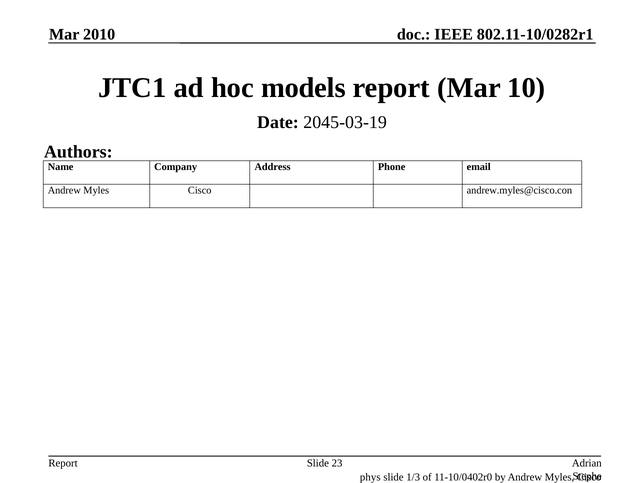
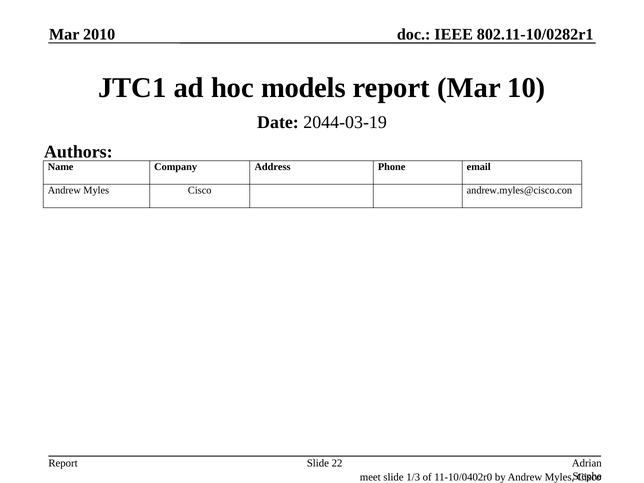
2045-03-19: 2045-03-19 -> 2044-03-19
23: 23 -> 22
phys: phys -> meet
